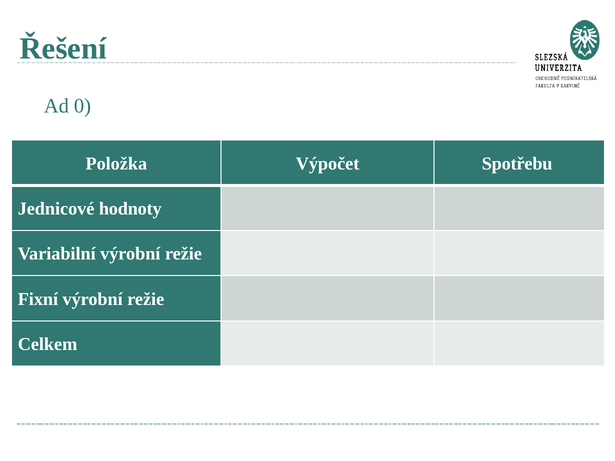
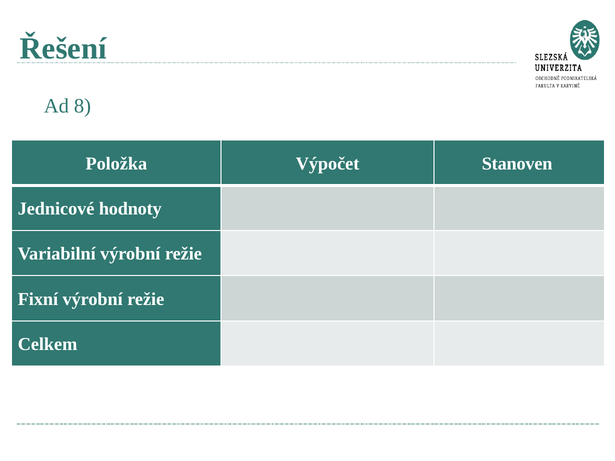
0: 0 -> 8
Spotřebu: Spotřebu -> Stanoven
